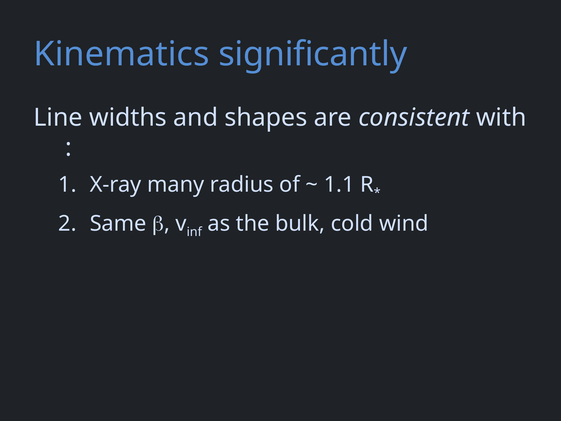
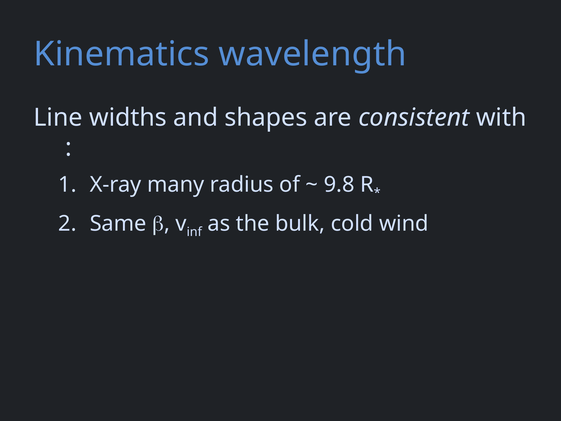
significantly: significantly -> wavelength
1.1: 1.1 -> 9.8
